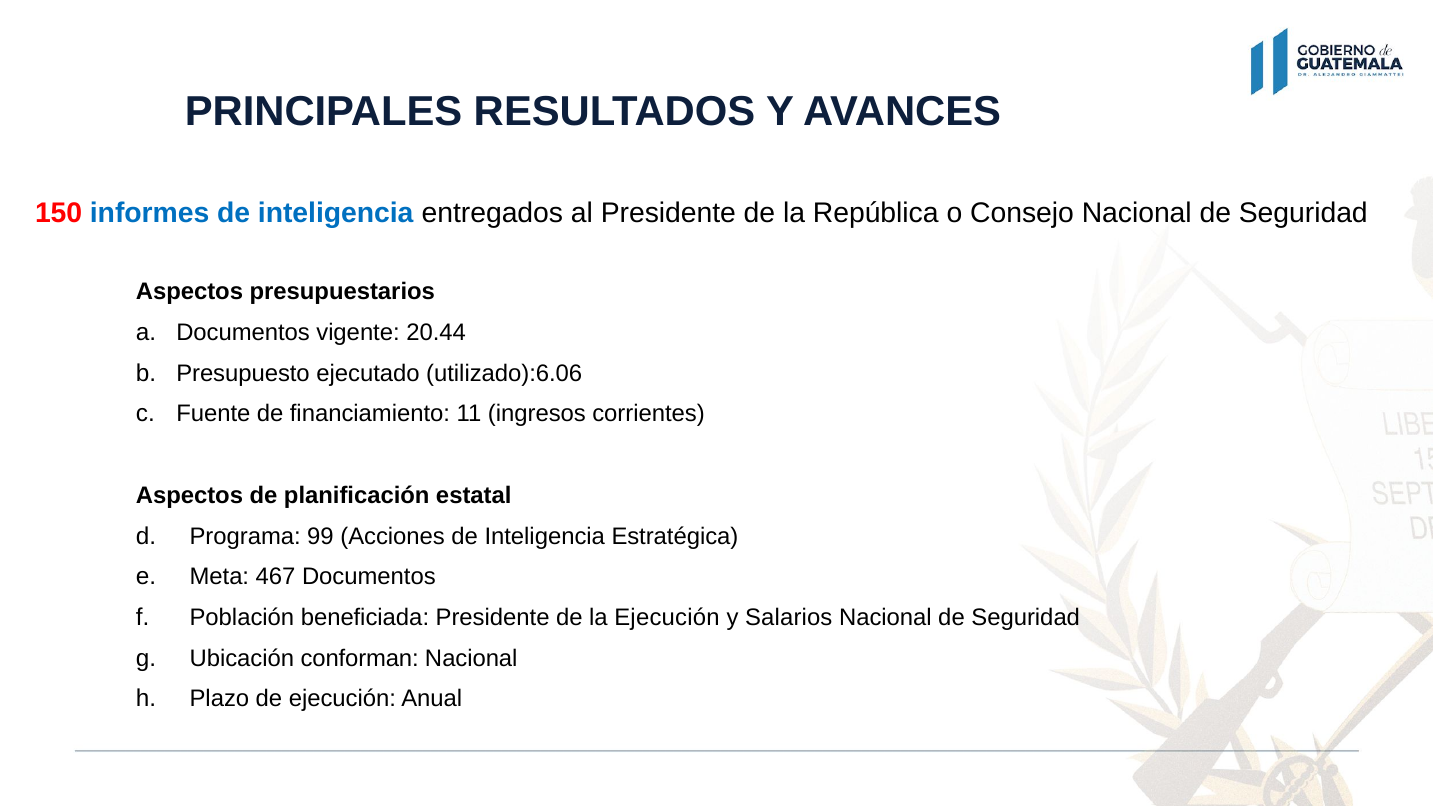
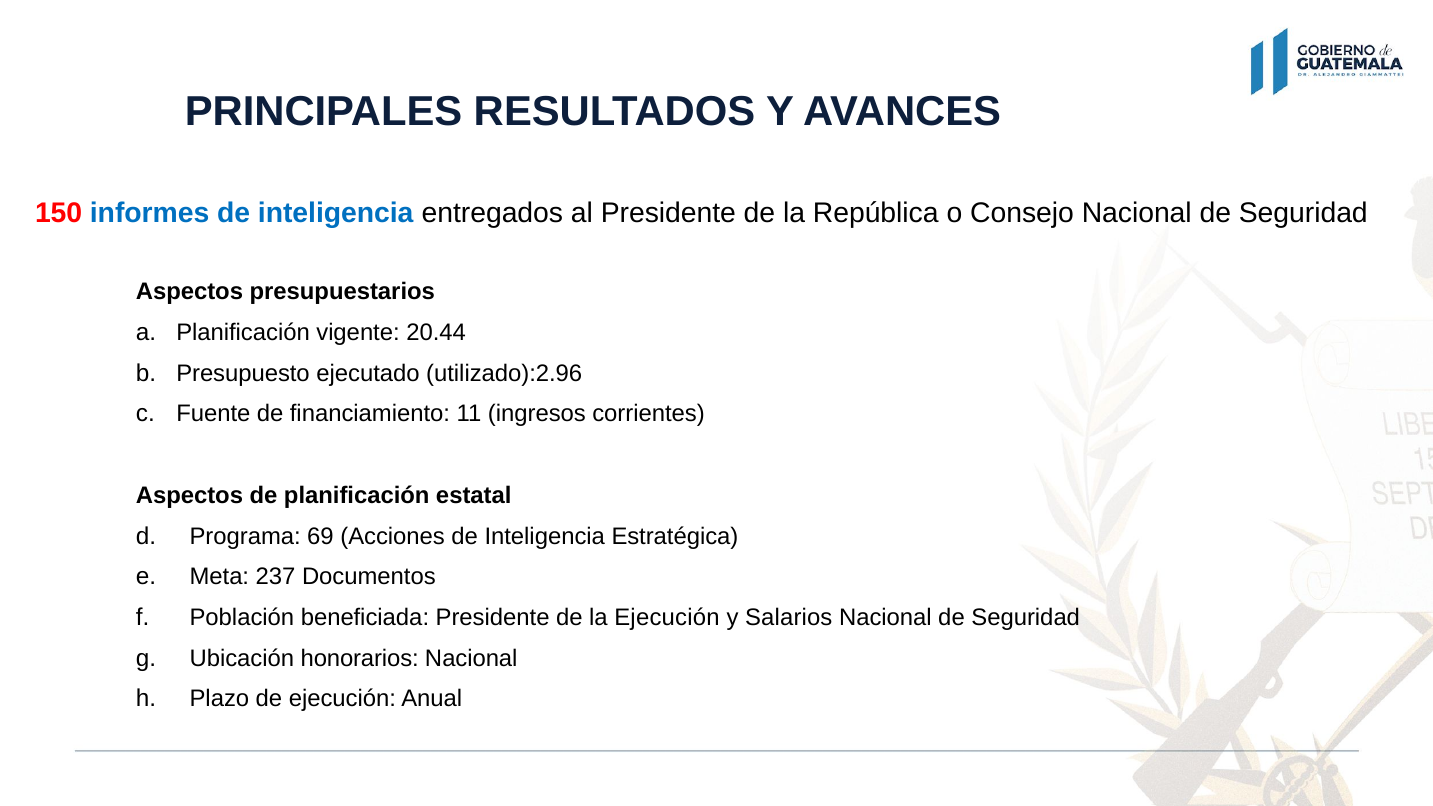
Documentos at (243, 333): Documentos -> Planificación
utilizado):6.06: utilizado):6.06 -> utilizado):2.96
99: 99 -> 69
467: 467 -> 237
conforman: conforman -> honorarios
